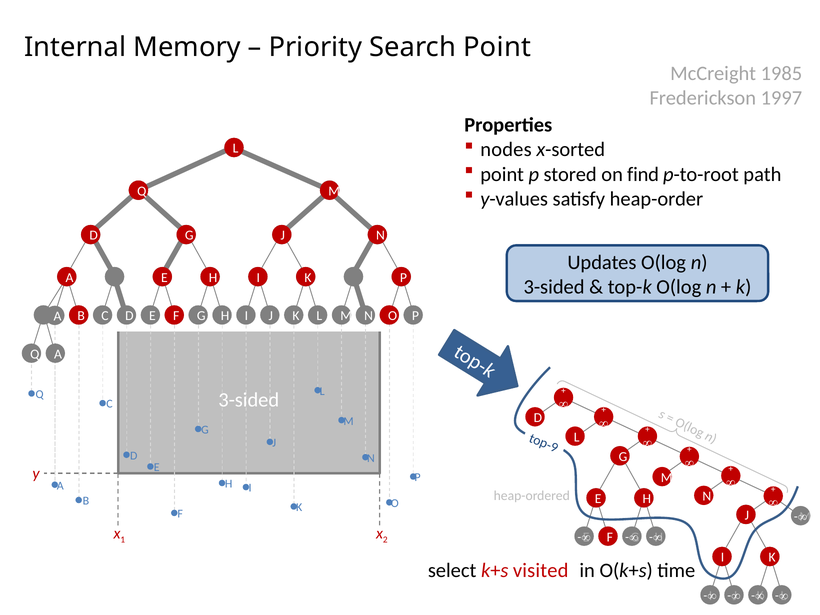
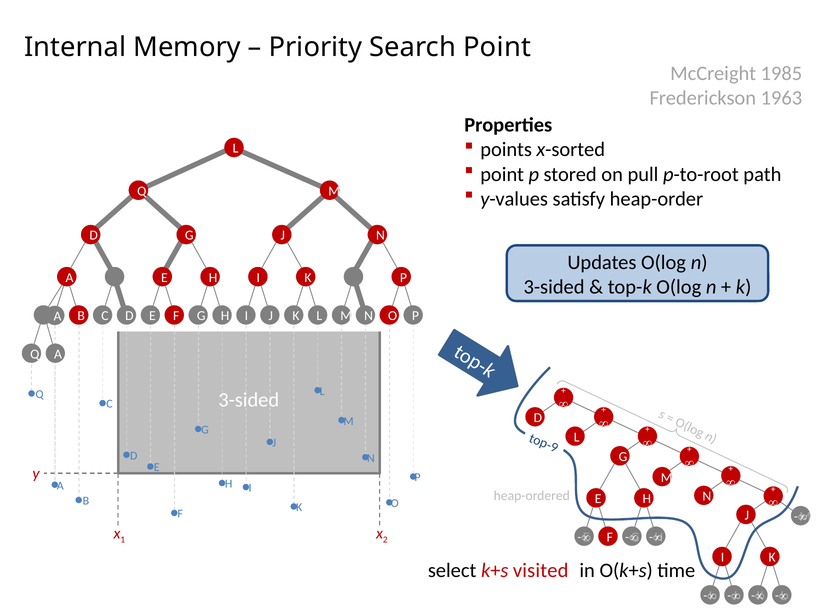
1997: 1997 -> 1963
nodes: nodes -> points
find: find -> pull
